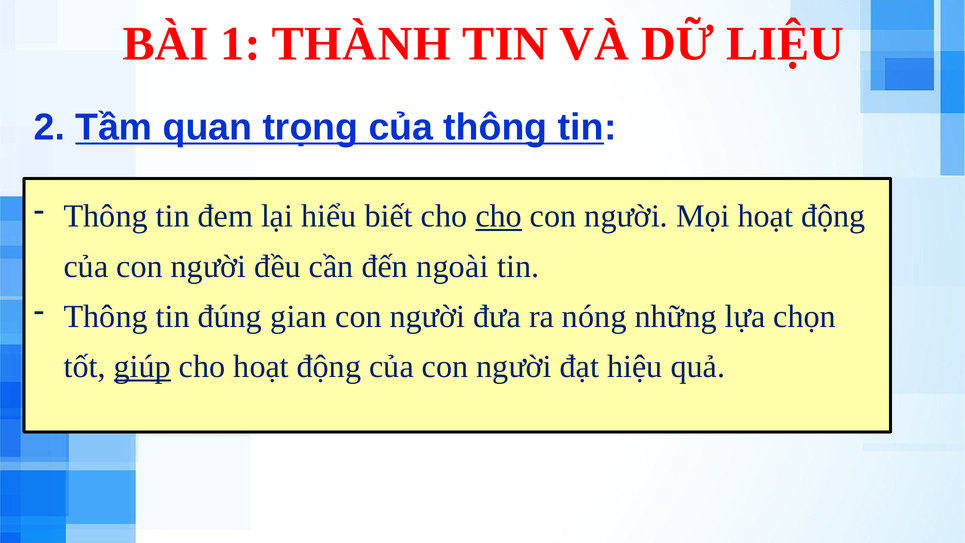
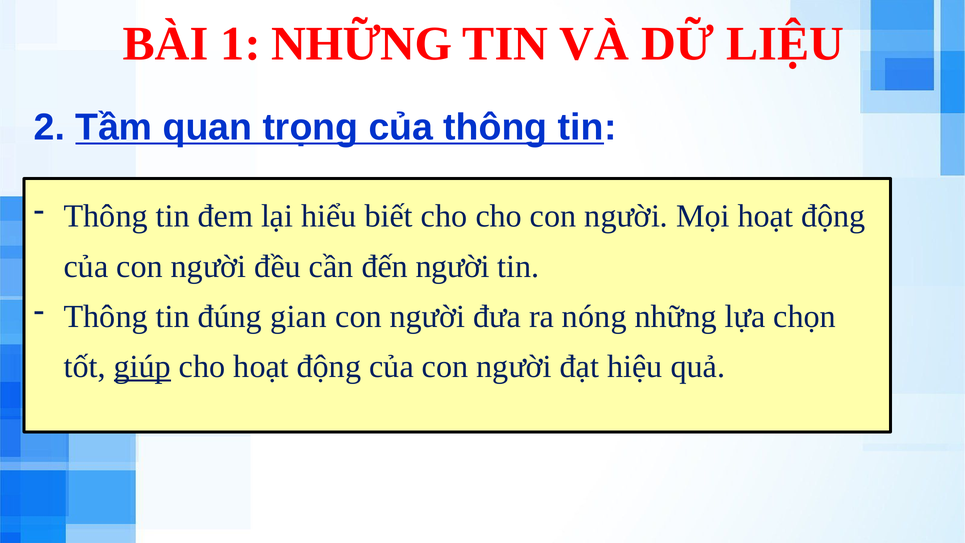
1 THÀNH: THÀNH -> NHỮNG
cho at (499, 216) underline: present -> none
đến ngoài: ngoài -> người
